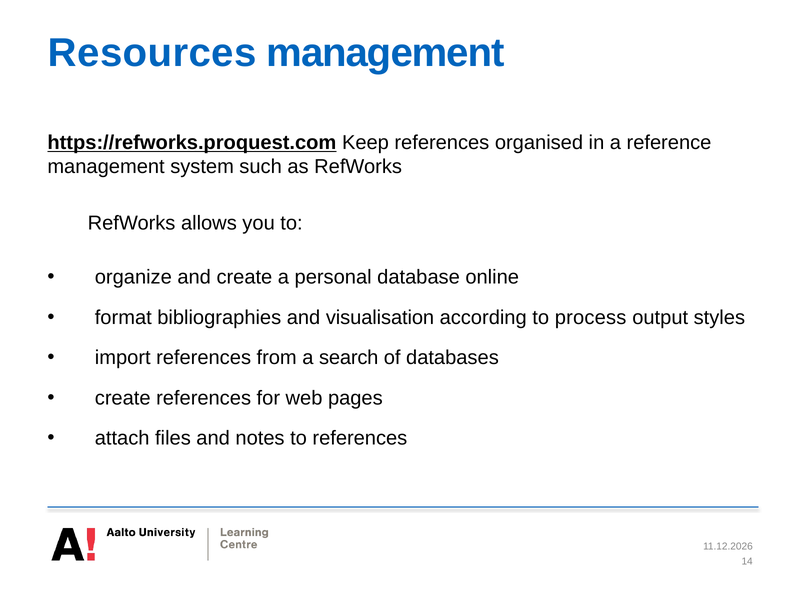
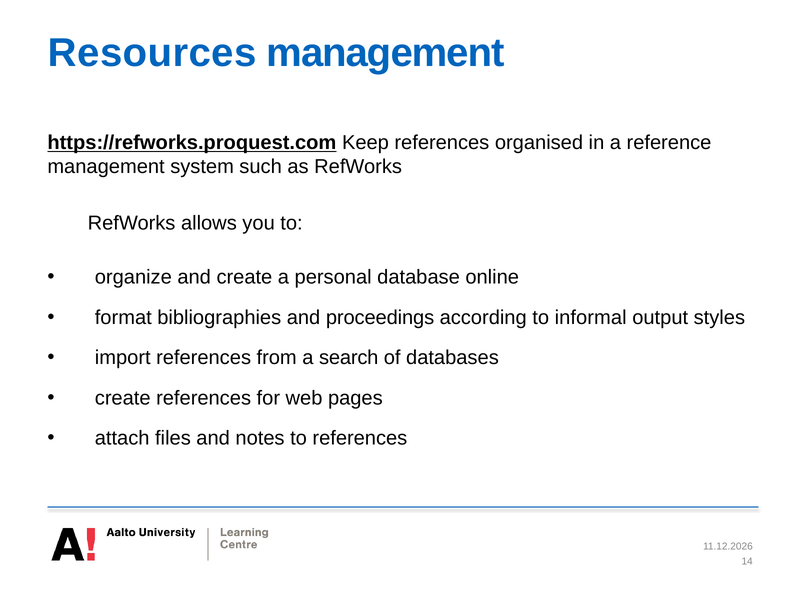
visualisation: visualisation -> proceedings
process: process -> informal
